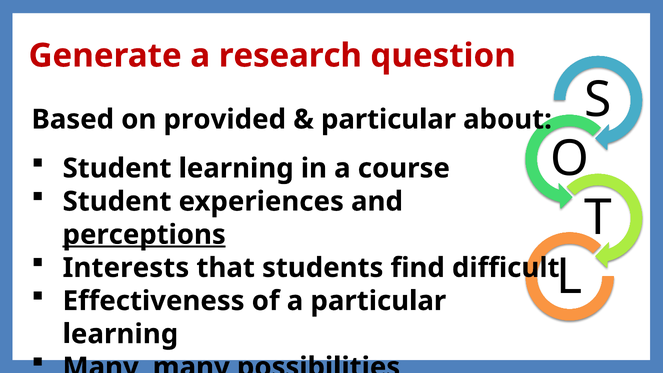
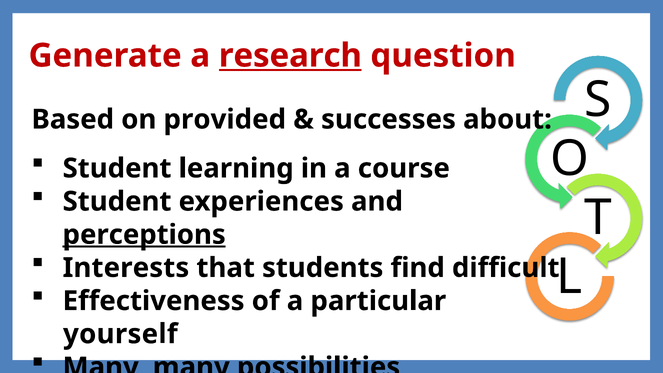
research underline: none -> present
particular at (389, 119): particular -> successes
learning at (120, 334): learning -> yourself
